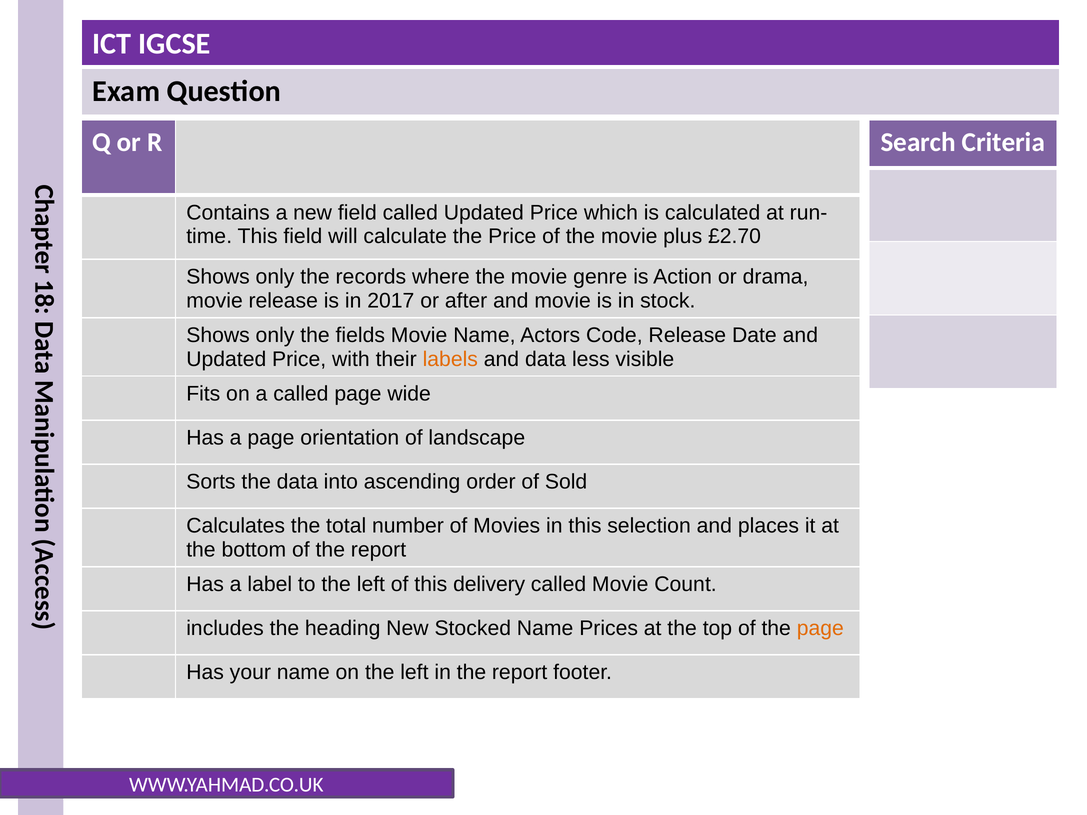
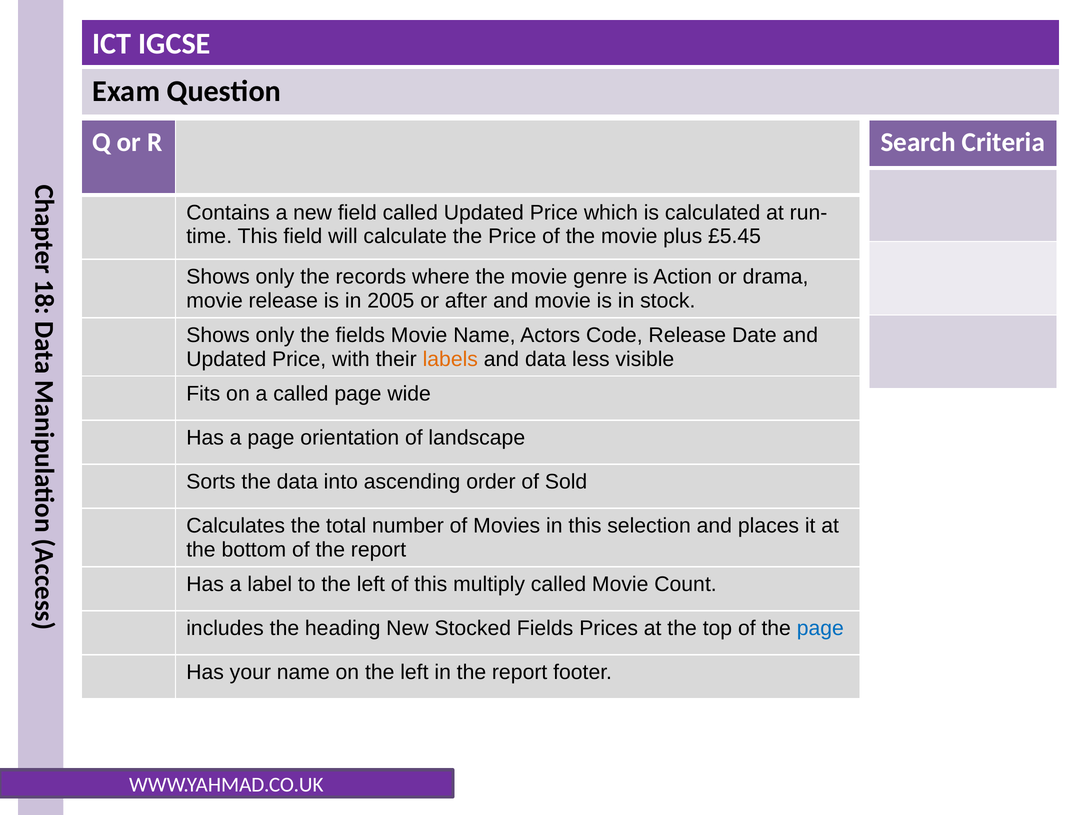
£2.70: £2.70 -> £5.45
2017: 2017 -> 2005
delivery: delivery -> multiply
Stocked Name: Name -> Fields
page at (820, 629) colour: orange -> blue
